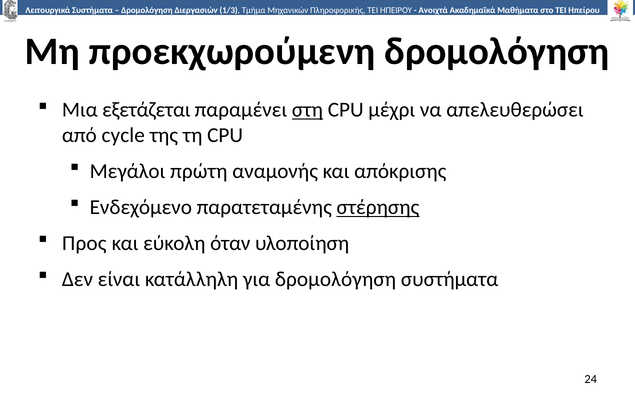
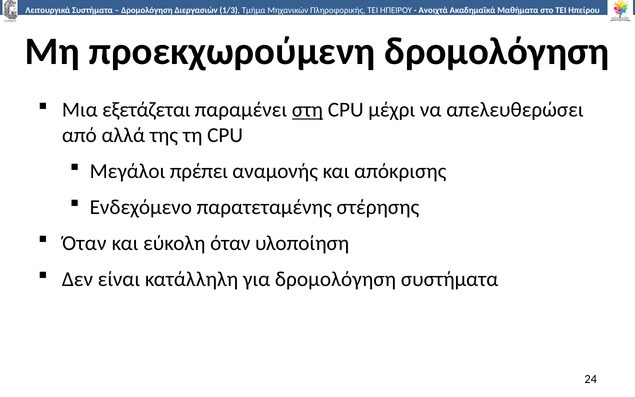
cycle: cycle -> αλλά
πρώτη: πρώτη -> πρέπει
στέρησης underline: present -> none
Προς at (84, 243): Προς -> Όταν
